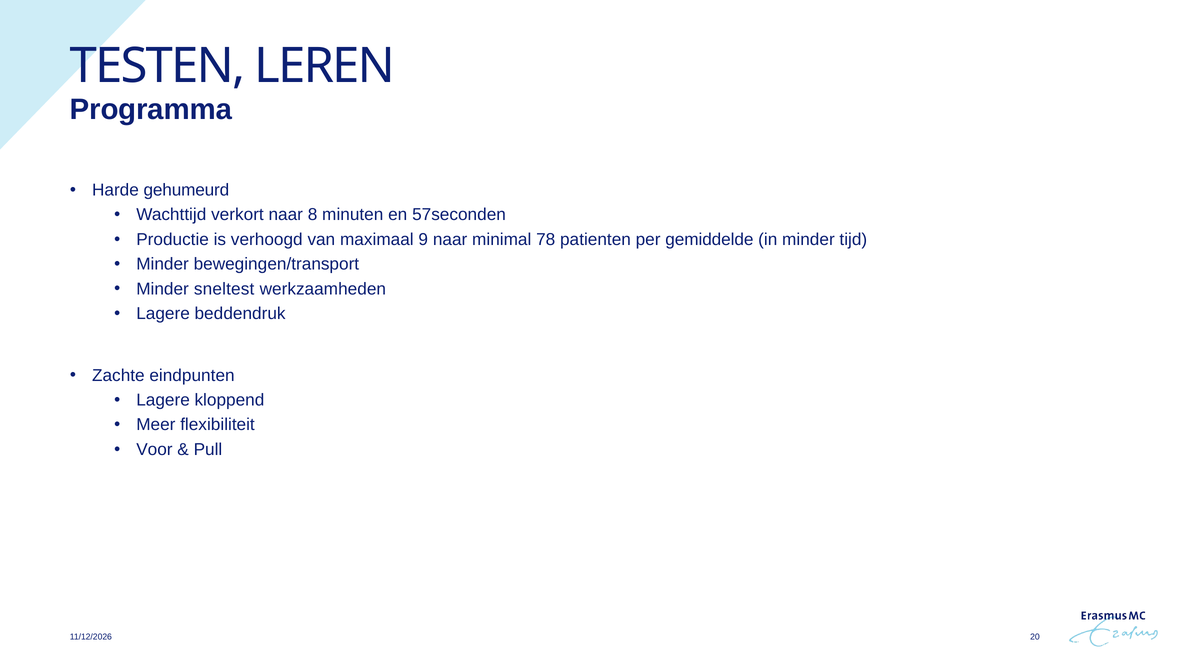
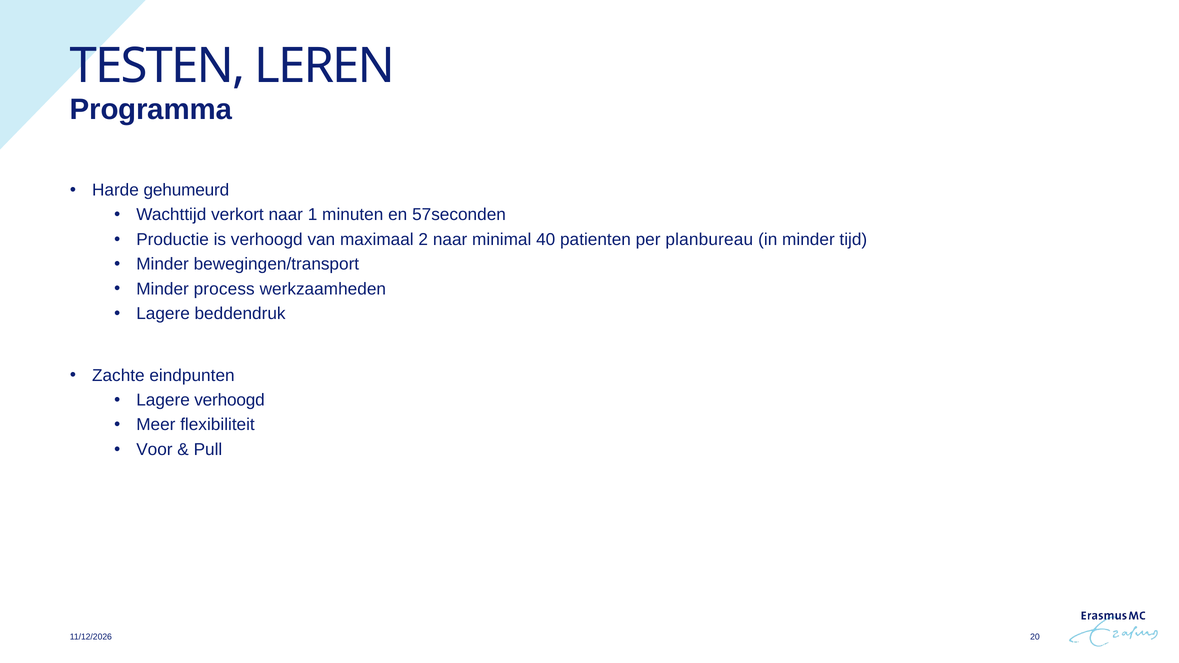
8: 8 -> 1
9: 9 -> 2
78: 78 -> 40
gemiddelde: gemiddelde -> planbureau
sneltest: sneltest -> process
Lagere kloppend: kloppend -> verhoogd
